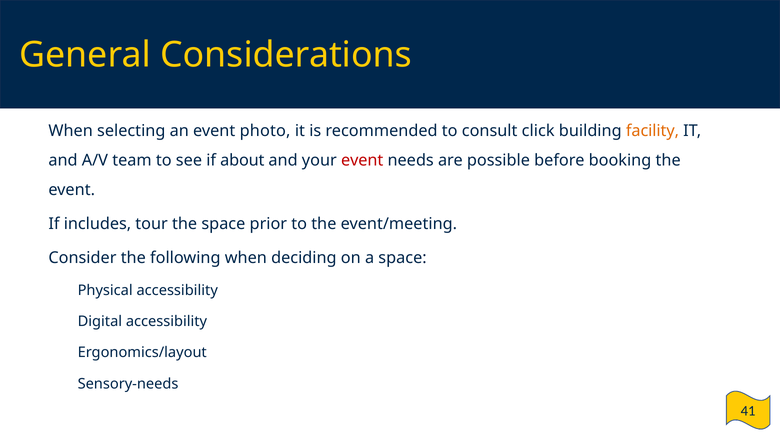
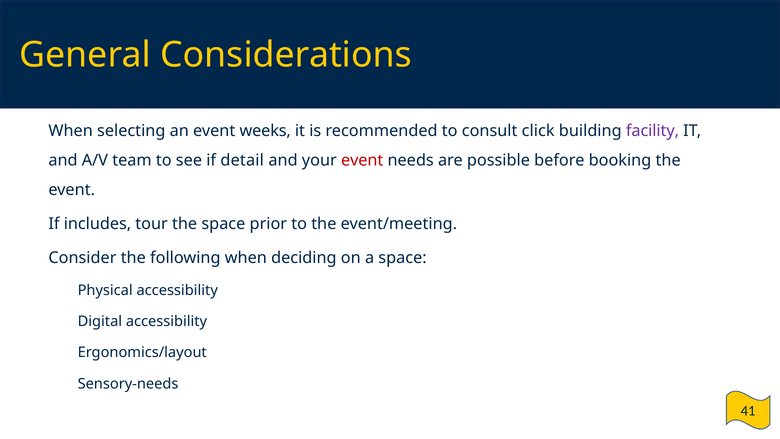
photo: photo -> weeks
facility colour: orange -> purple
about: about -> detail
